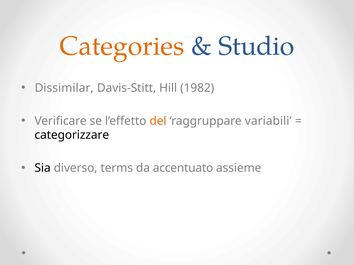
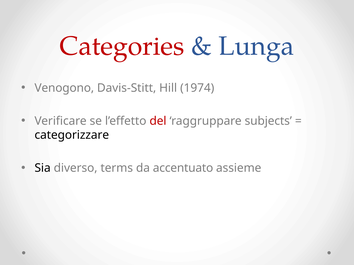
Categories colour: orange -> red
Studio: Studio -> Lunga
Dissimilar: Dissimilar -> Venogono
1982: 1982 -> 1974
del colour: orange -> red
variabili: variabili -> subjects
